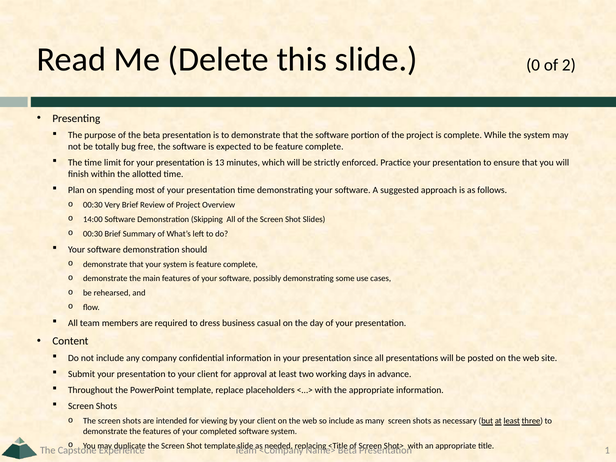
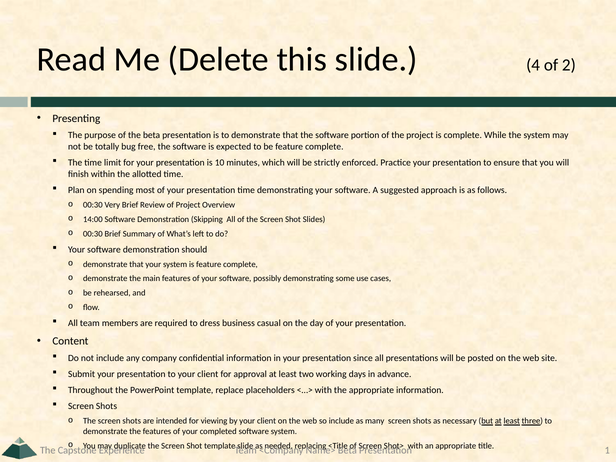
0: 0 -> 4
13: 13 -> 10
